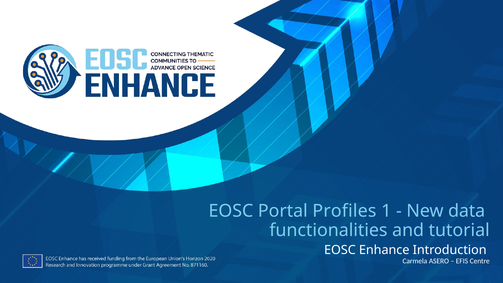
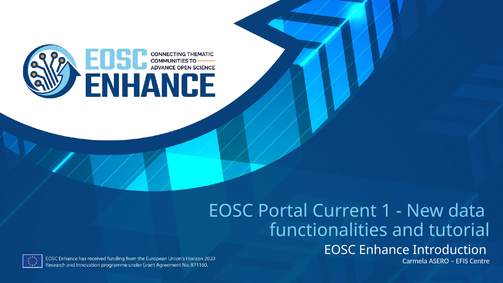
Profiles: Profiles -> Current
